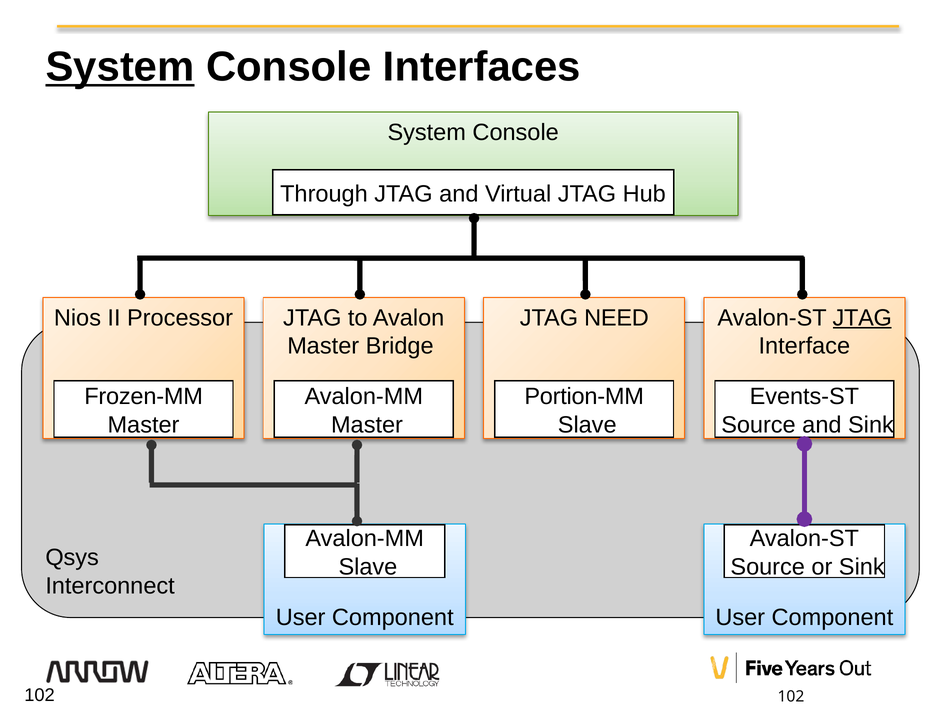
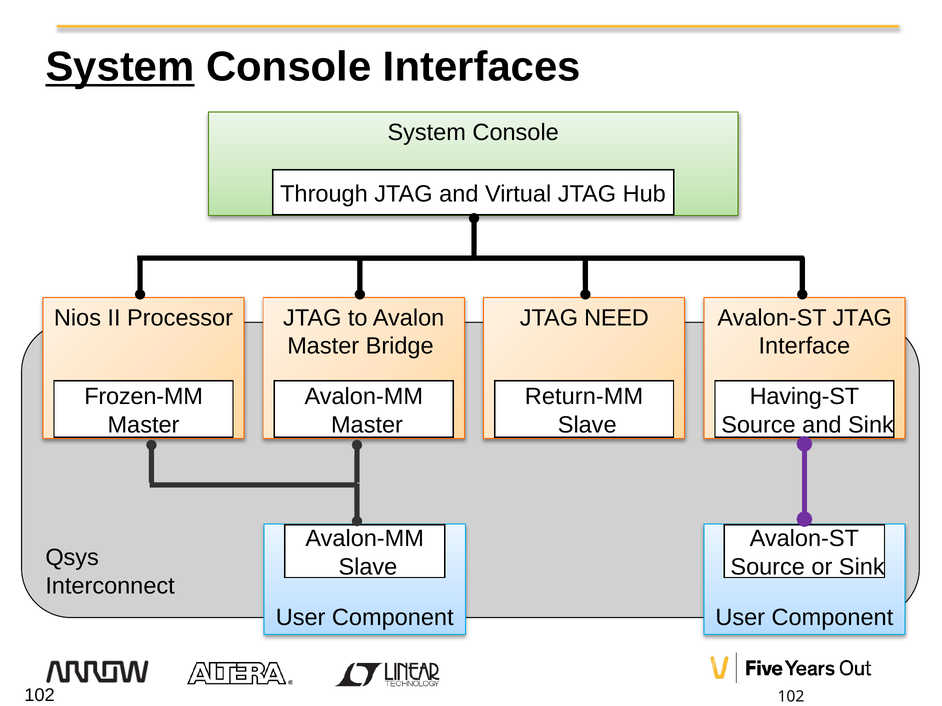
JTAG at (862, 318) underline: present -> none
Portion-MM: Portion-MM -> Return-MM
Events-ST: Events-ST -> Having-ST
